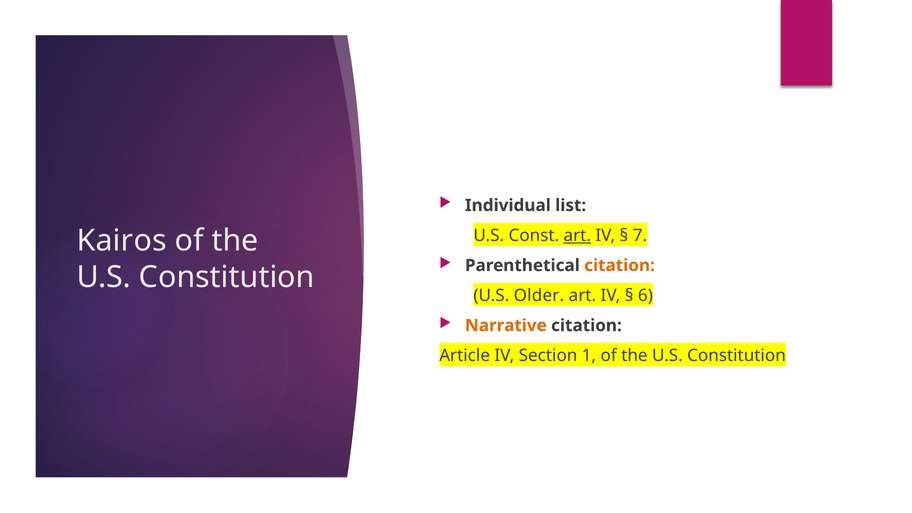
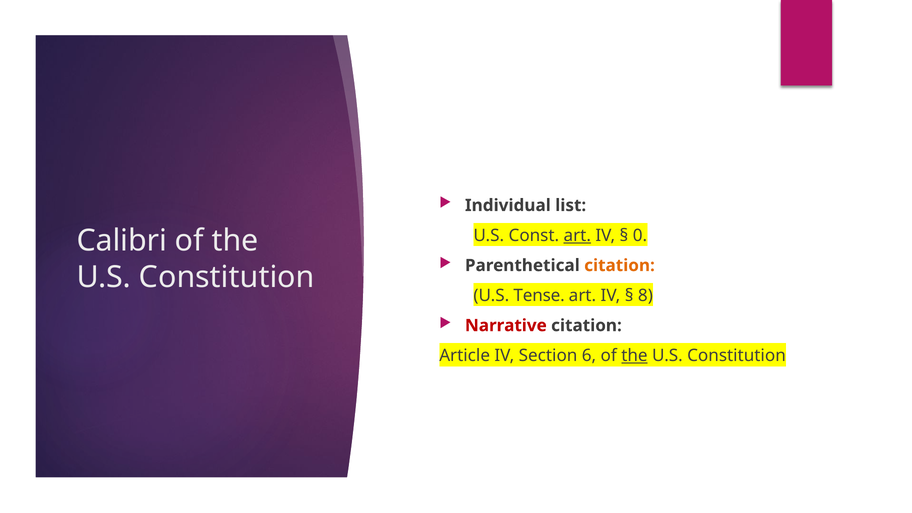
7: 7 -> 0
Kairos: Kairos -> Calibri
Older: Older -> Tense
6: 6 -> 8
Narrative colour: orange -> red
1: 1 -> 6
the at (634, 356) underline: none -> present
